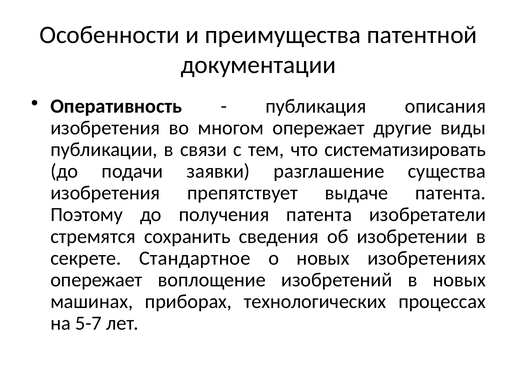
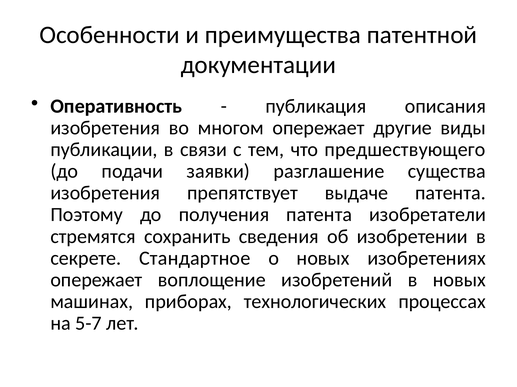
систематизировать: систематизировать -> предшествующего
